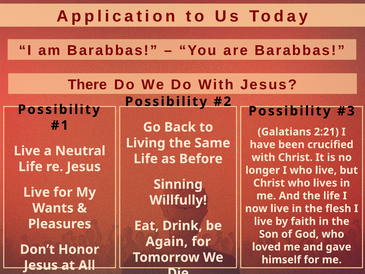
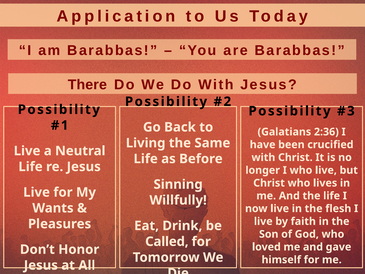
2:21: 2:21 -> 2:36
Again: Again -> Called
